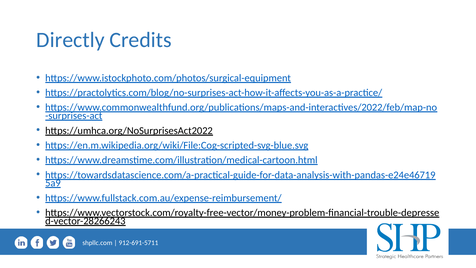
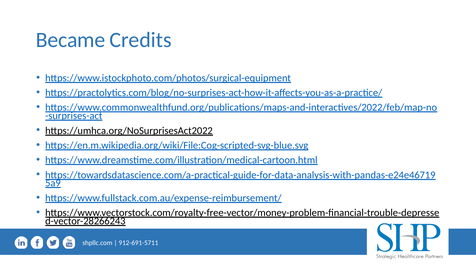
Directly: Directly -> Became
